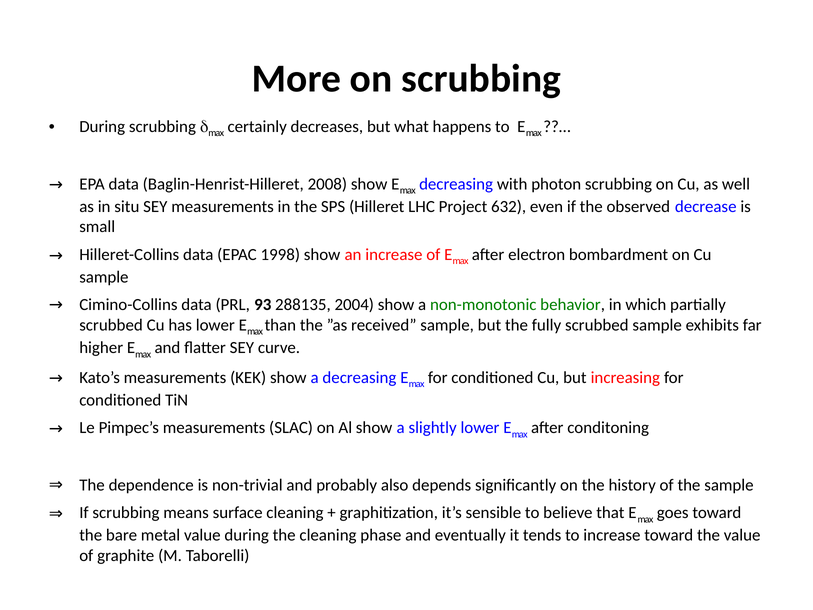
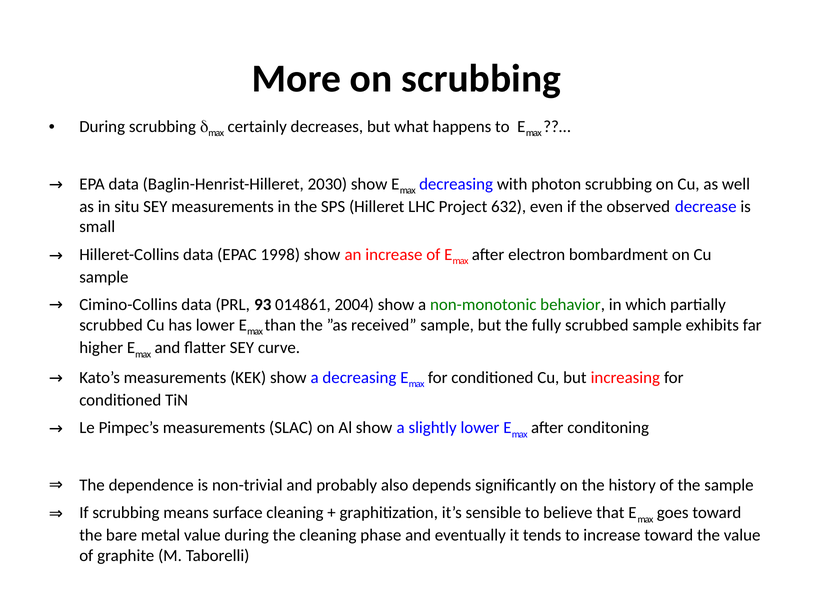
2008: 2008 -> 2030
288135: 288135 -> 014861
